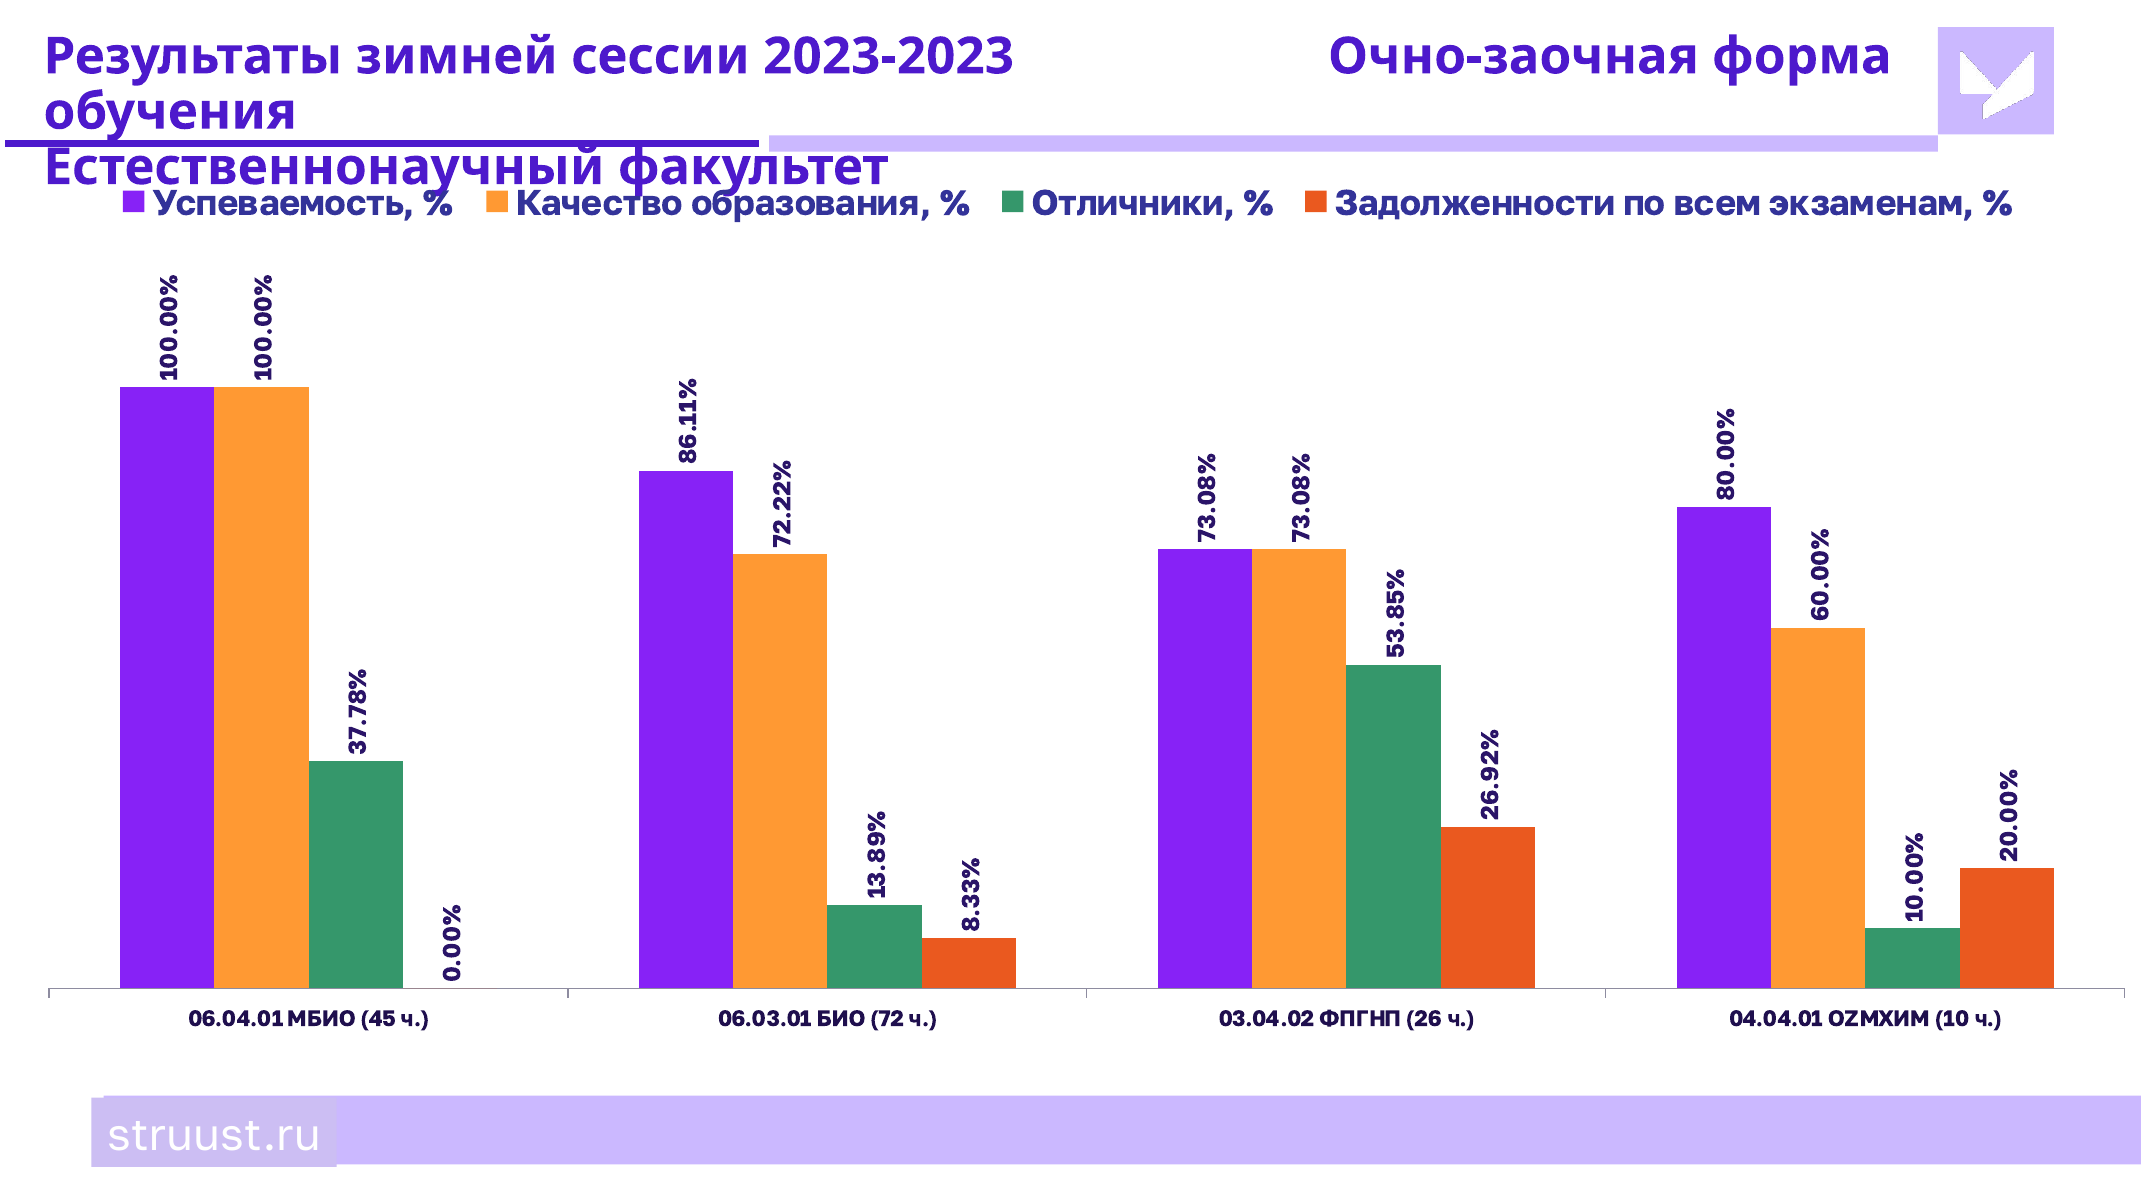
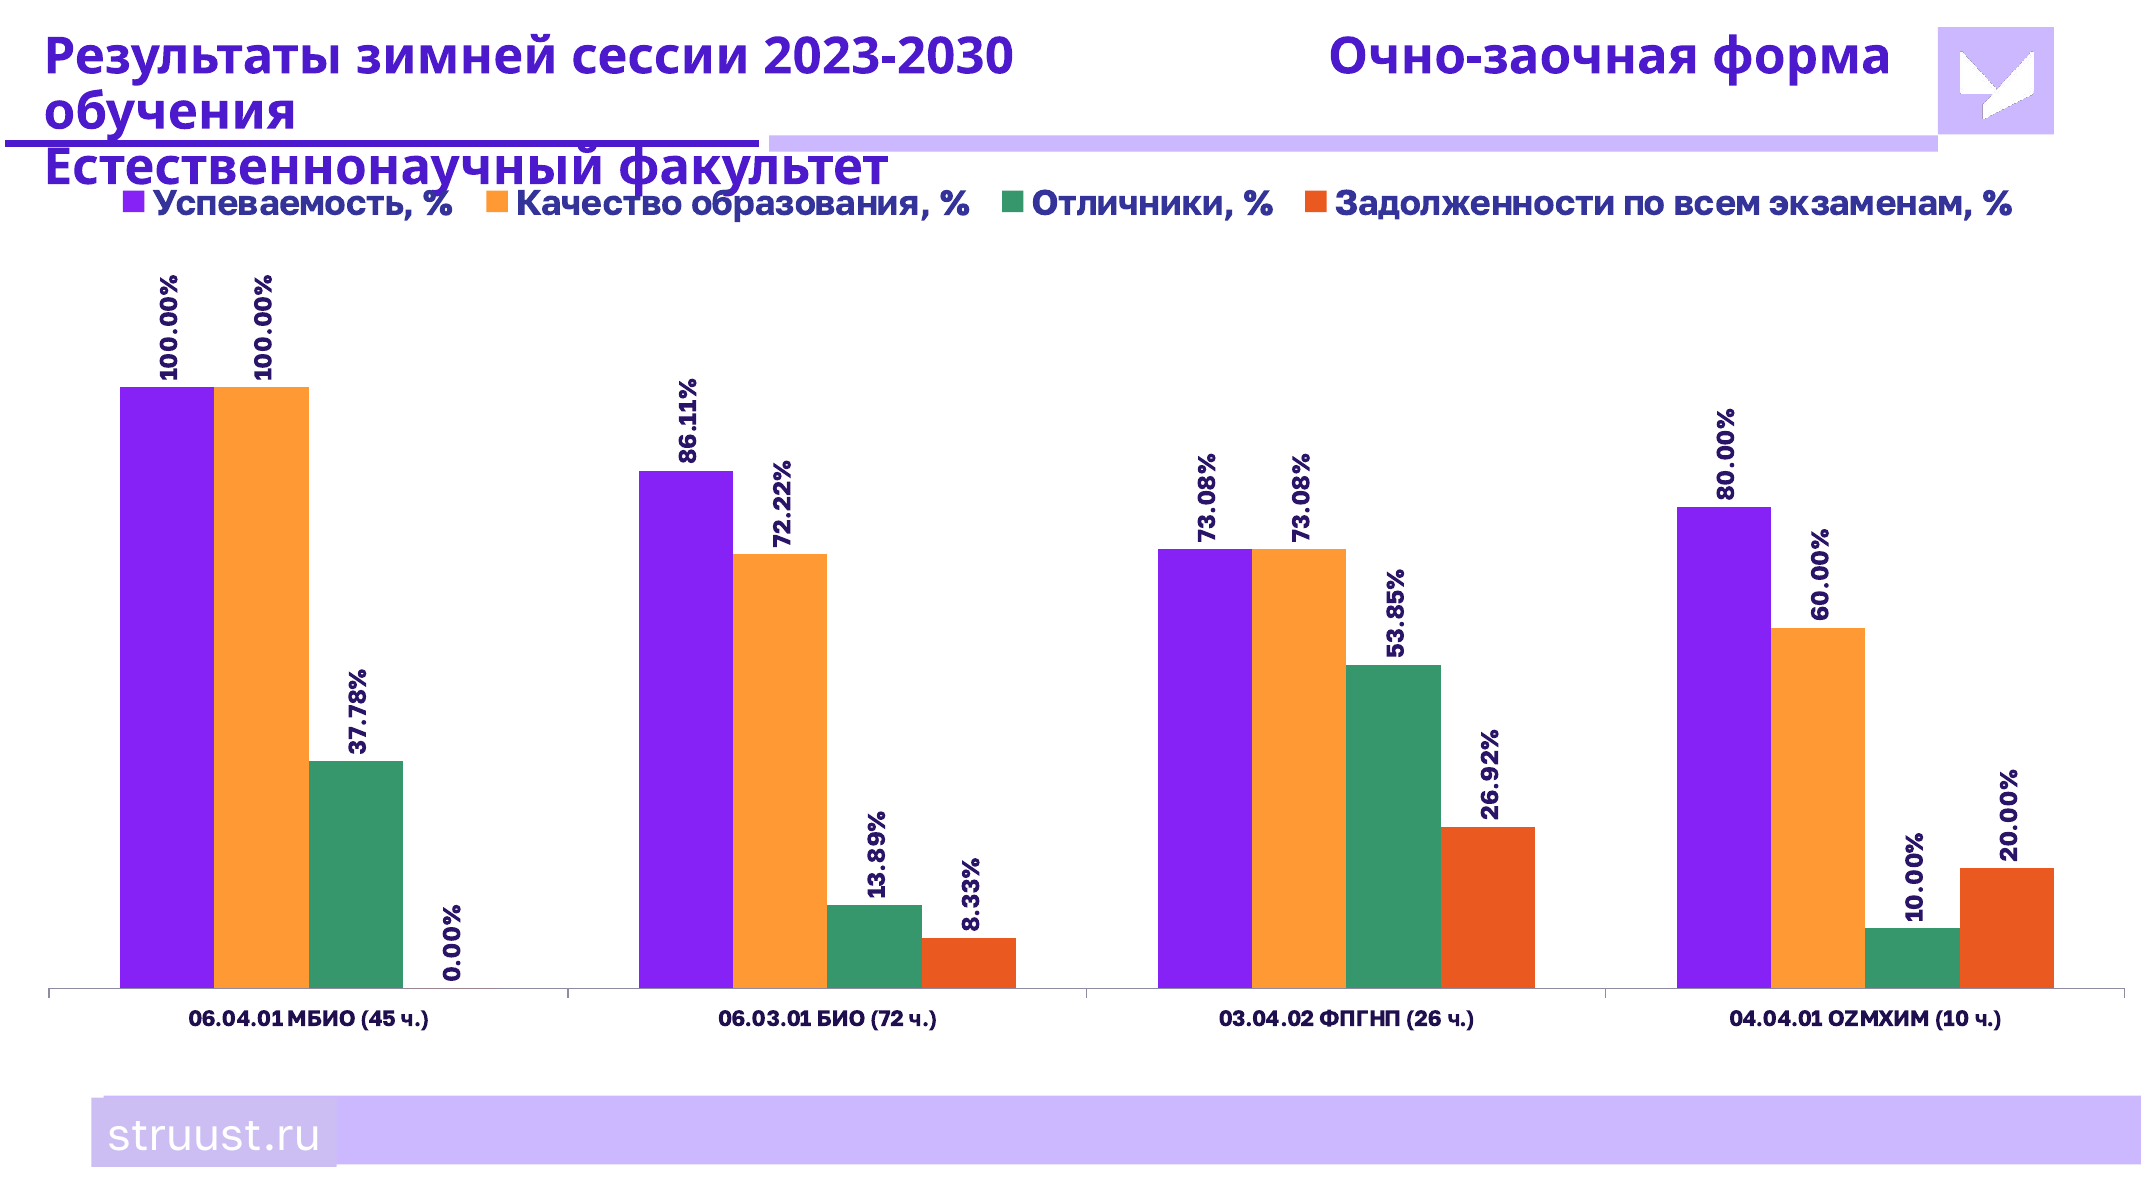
2023-2023: 2023-2023 -> 2023-2030
